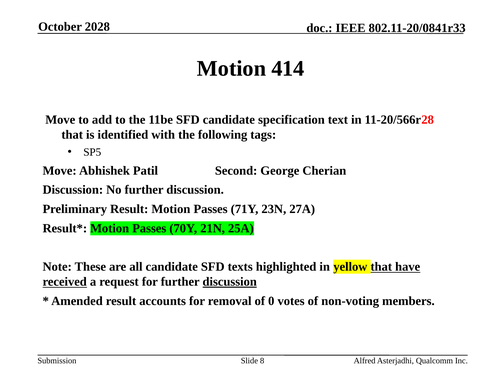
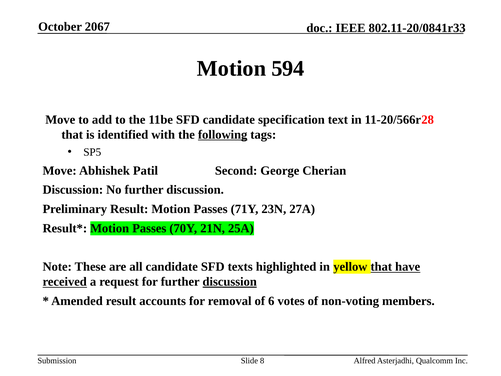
2028: 2028 -> 2067
414: 414 -> 594
following underline: none -> present
0: 0 -> 6
